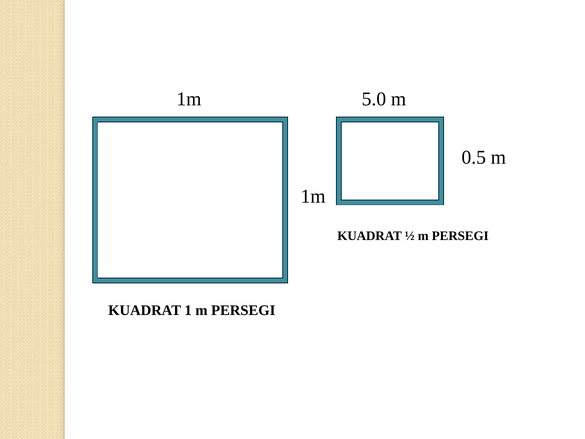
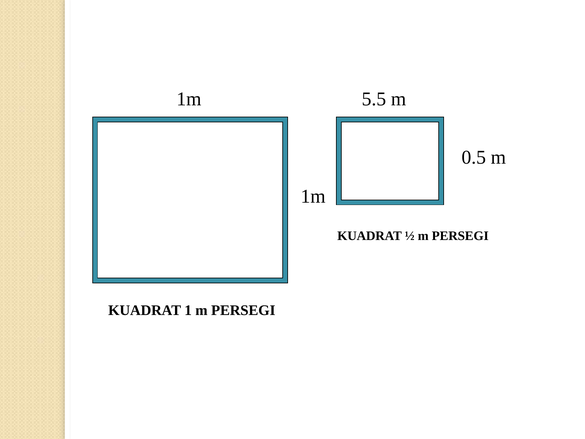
5.0: 5.0 -> 5.5
